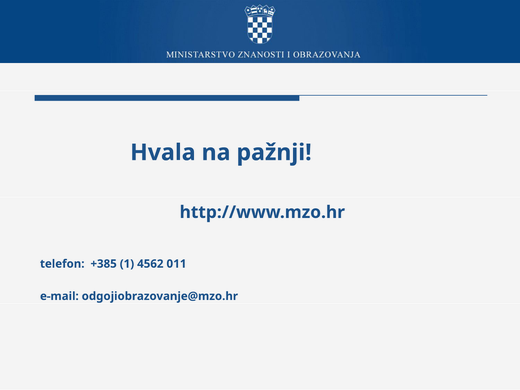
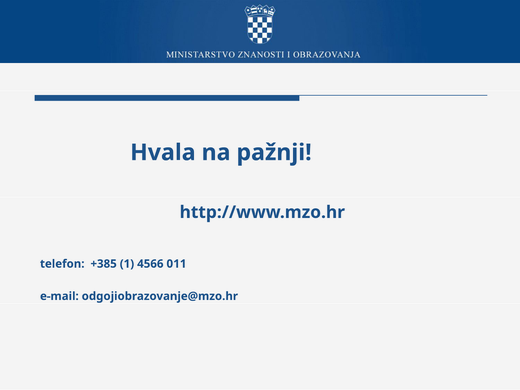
4562: 4562 -> 4566
